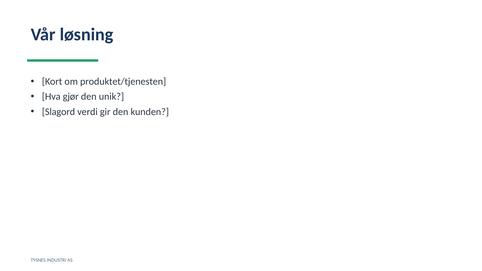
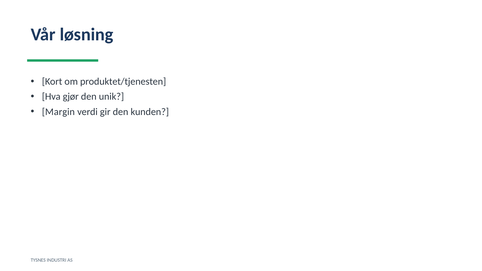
Slagord: Slagord -> Margin
